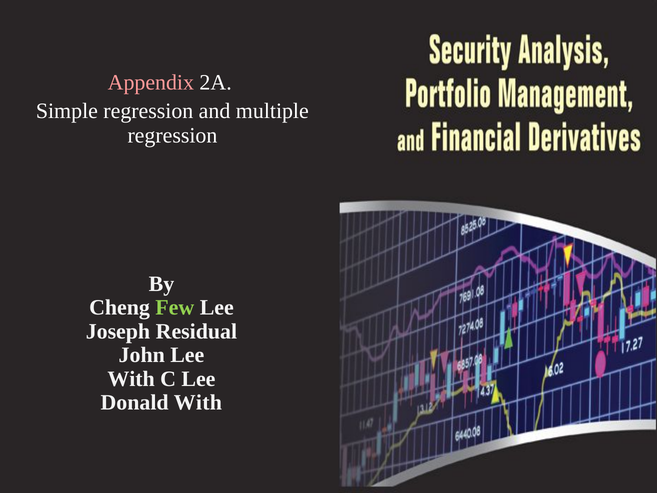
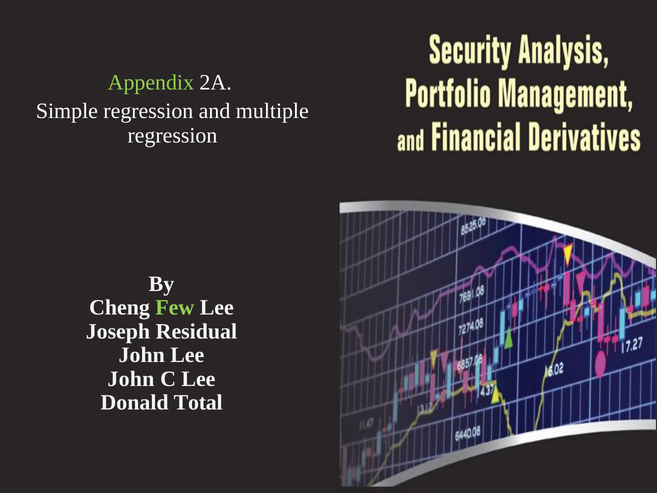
Appendix colour: pink -> light green
With at (131, 379): With -> John
Donald With: With -> Total
